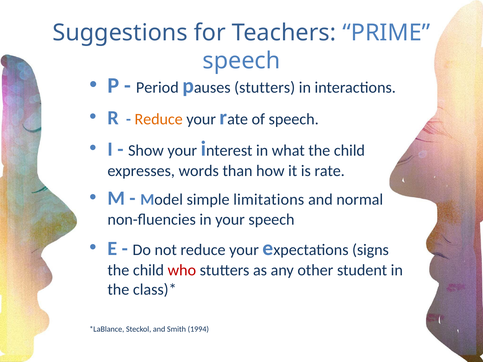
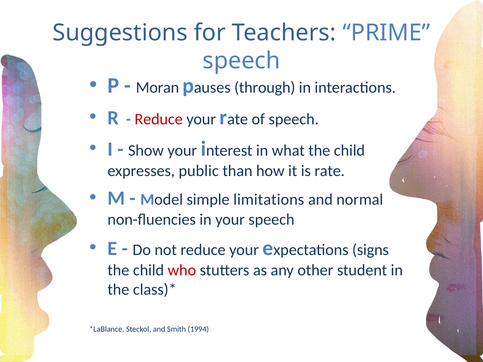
Period: Period -> Moran
stutters at (265, 88): stutters -> through
Reduce at (159, 119) colour: orange -> red
words: words -> public
